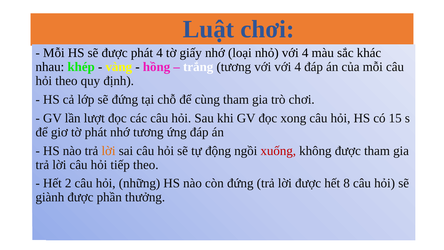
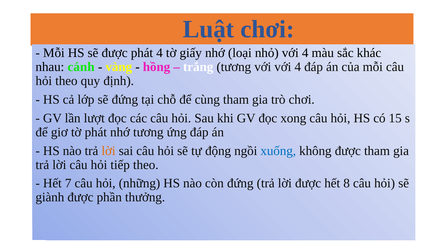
khép: khép -> cánh
xuống colour: red -> blue
2: 2 -> 7
